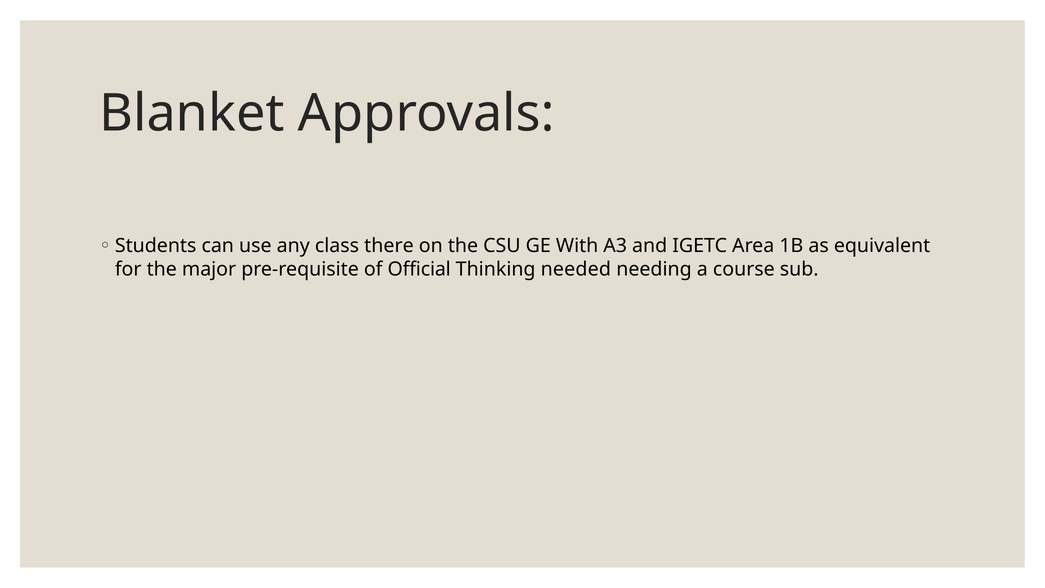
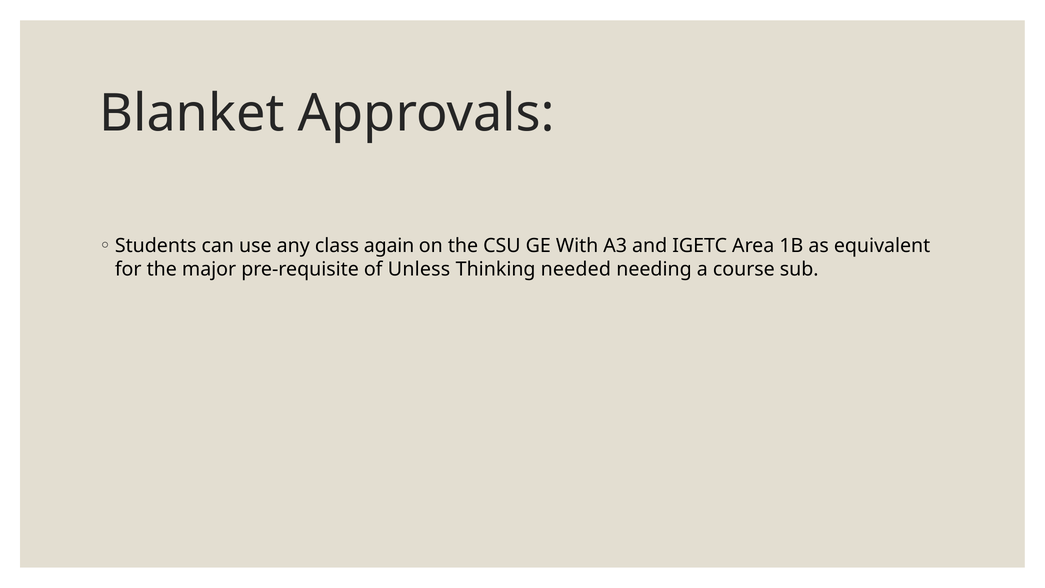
there: there -> again
Official: Official -> Unless
